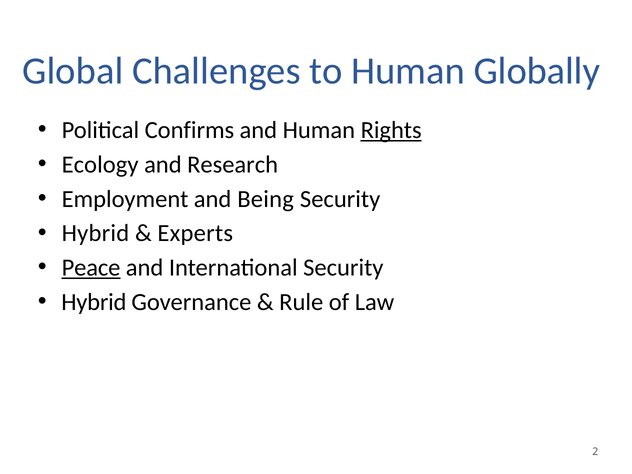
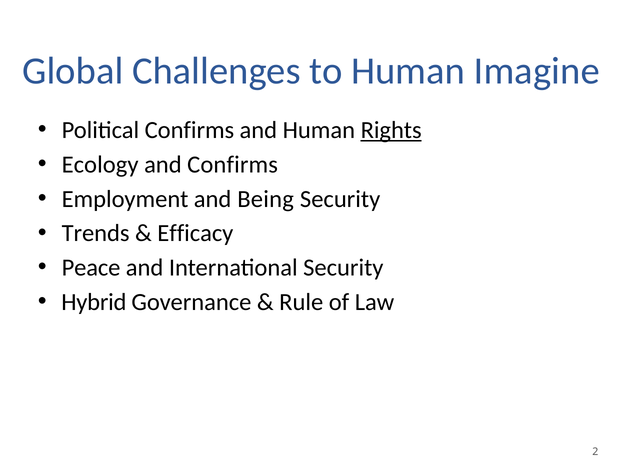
Globally: Globally -> Imagine
and Research: Research -> Confirms
Hybrid at (95, 233): Hybrid -> Trends
Experts: Experts -> Efficacy
Peace underline: present -> none
